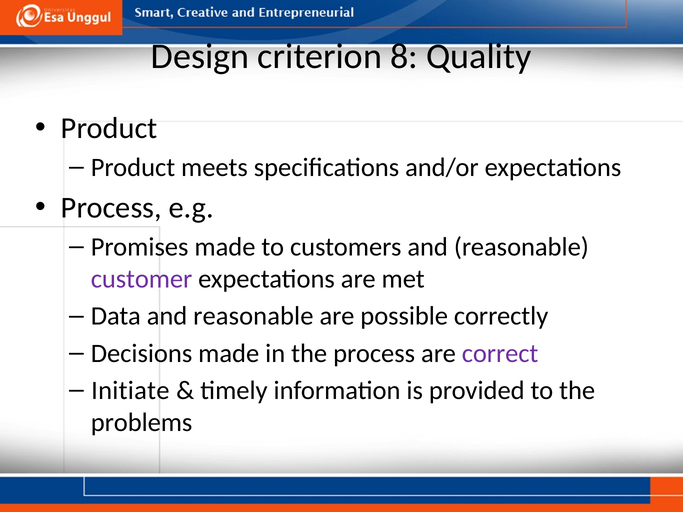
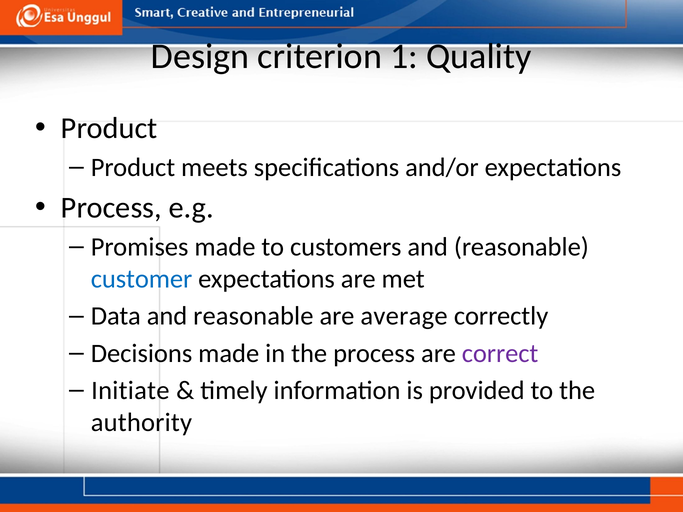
8: 8 -> 1
customer colour: purple -> blue
possible: possible -> average
problems: problems -> authority
